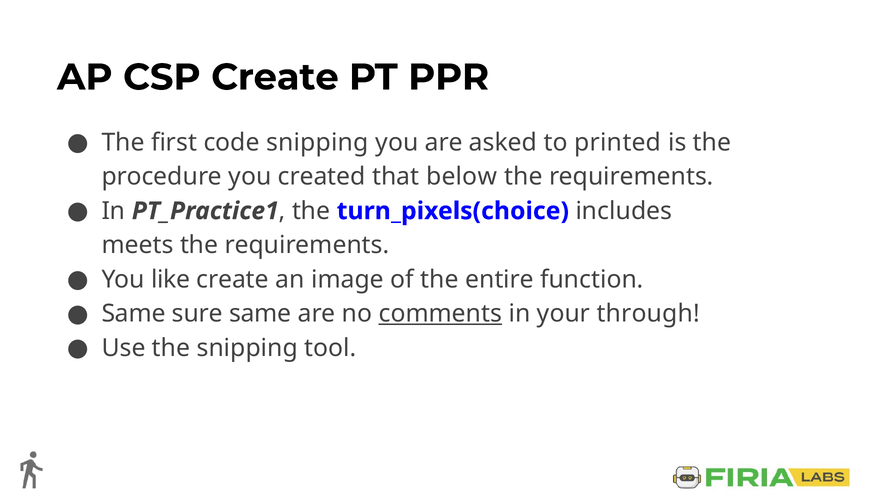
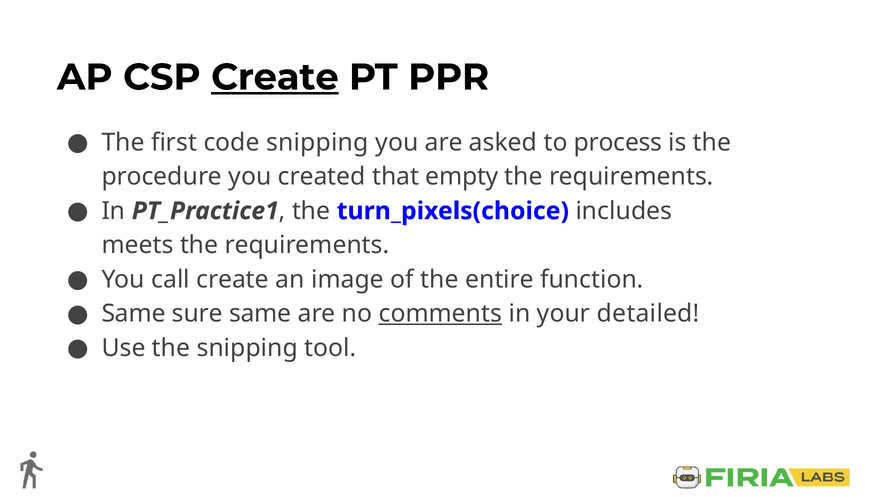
Create at (275, 77) underline: none -> present
printed: printed -> process
below: below -> empty
like: like -> call
through: through -> detailed
